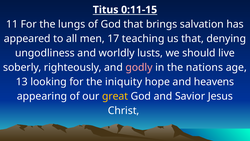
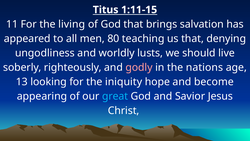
0:11-15: 0:11-15 -> 1:11-15
lungs: lungs -> living
17: 17 -> 80
heavens: heavens -> become
great colour: yellow -> light blue
